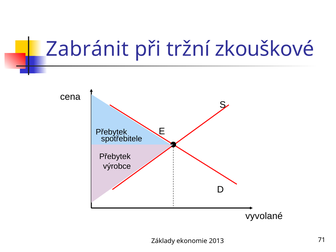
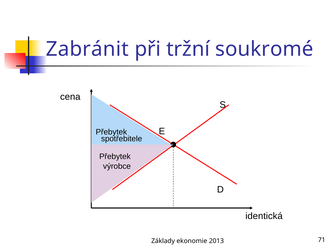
zkouškové: zkouškové -> soukromé
vyvolané: vyvolané -> identická
